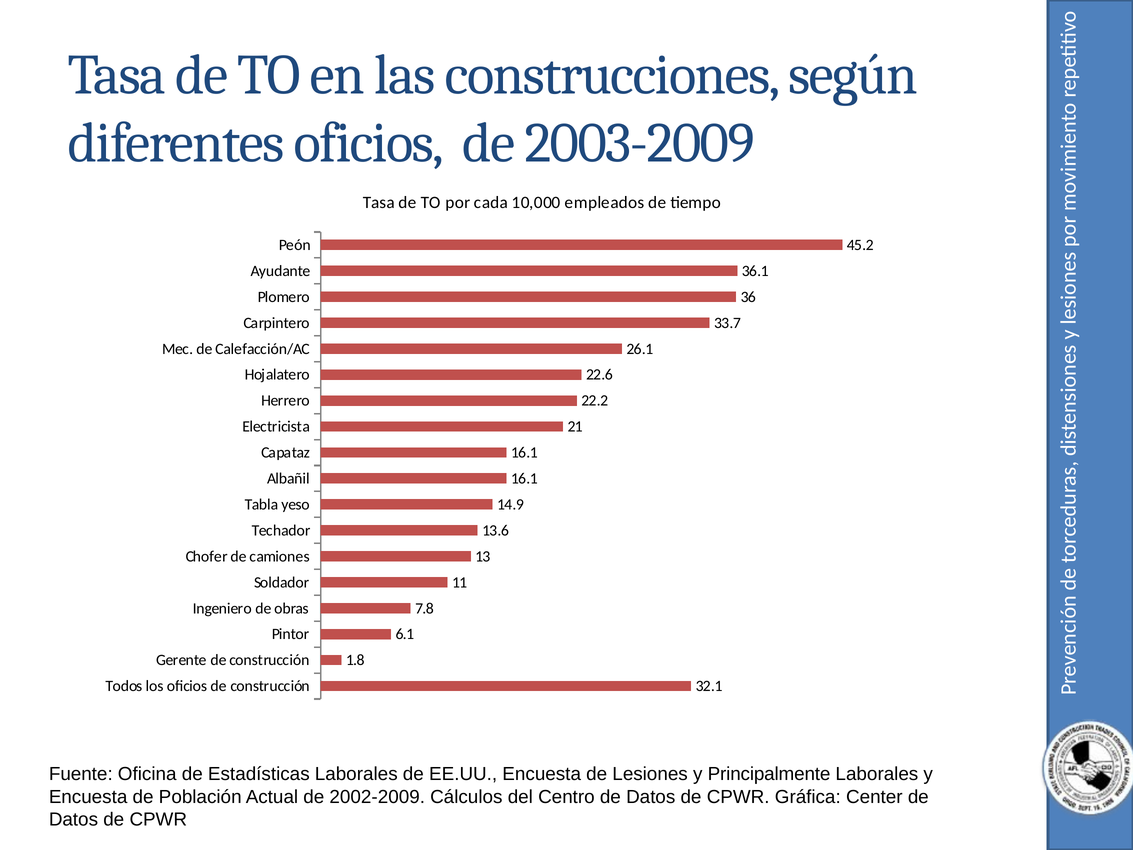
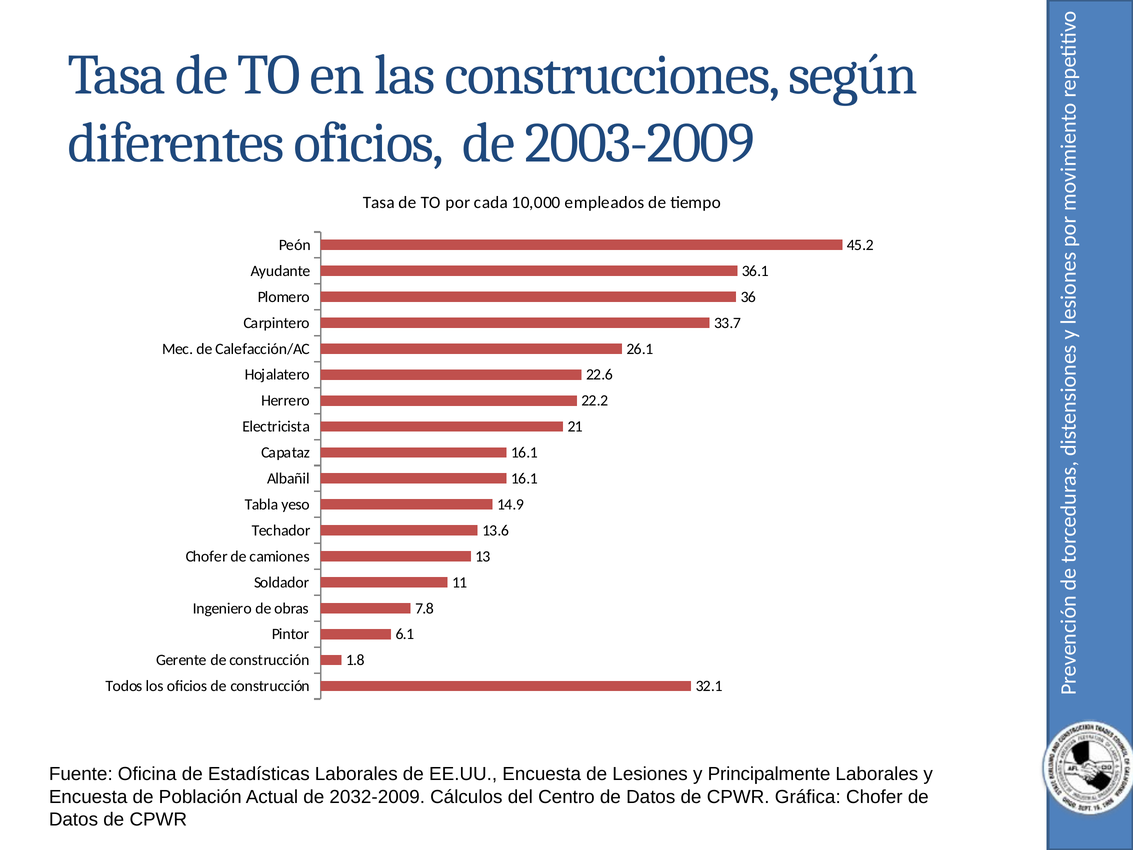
2002-2009: 2002-2009 -> 2032-2009
Gráfica Center: Center -> Chofer
